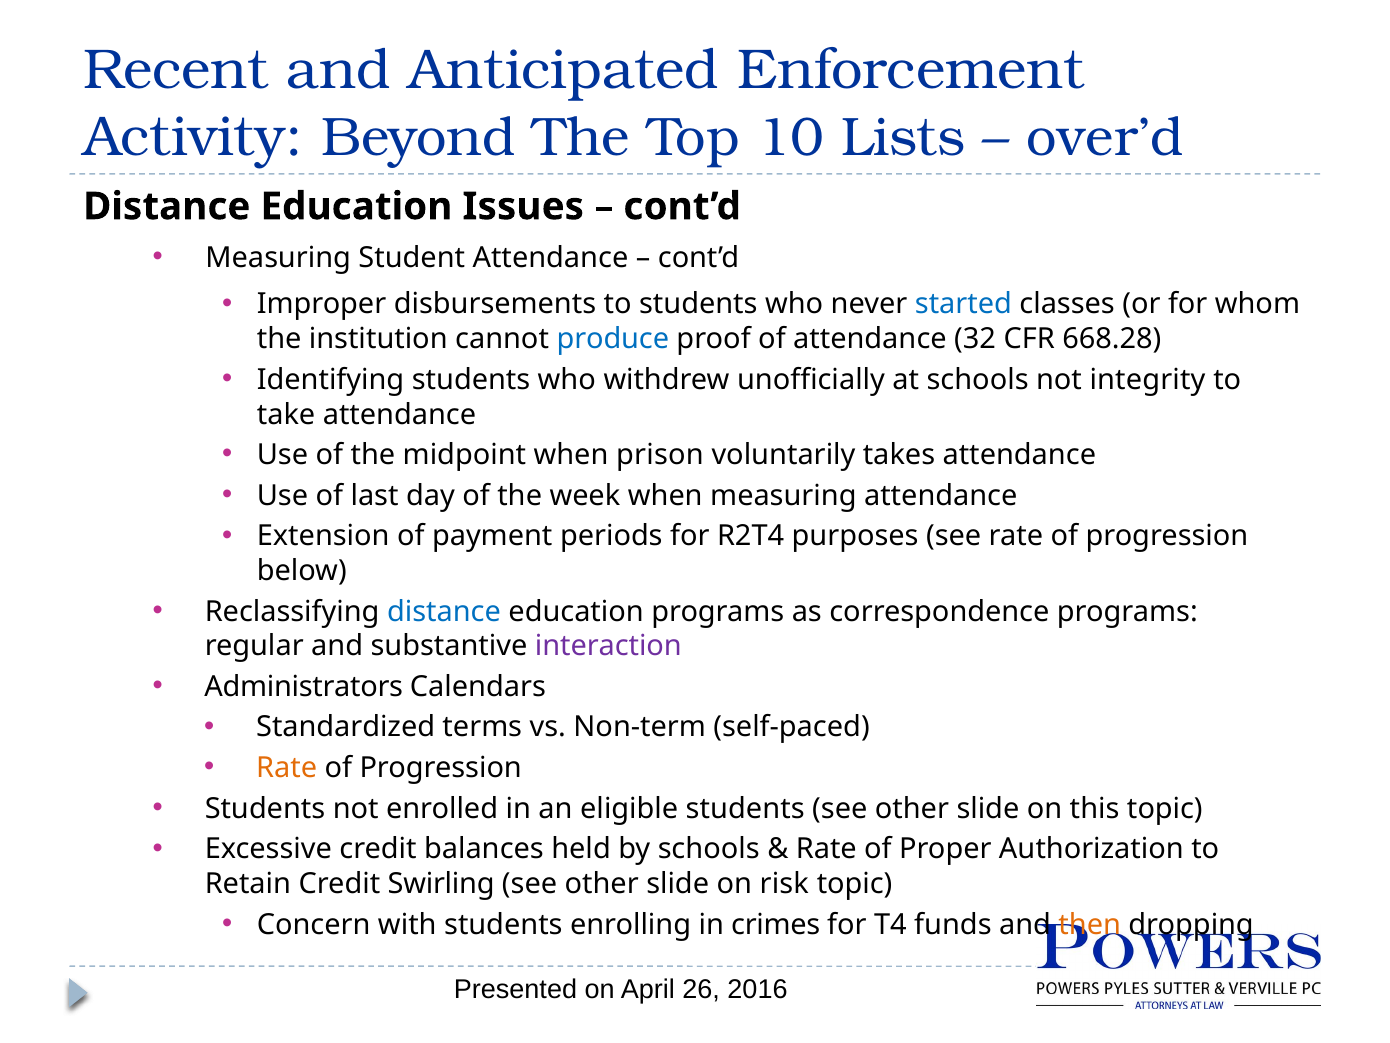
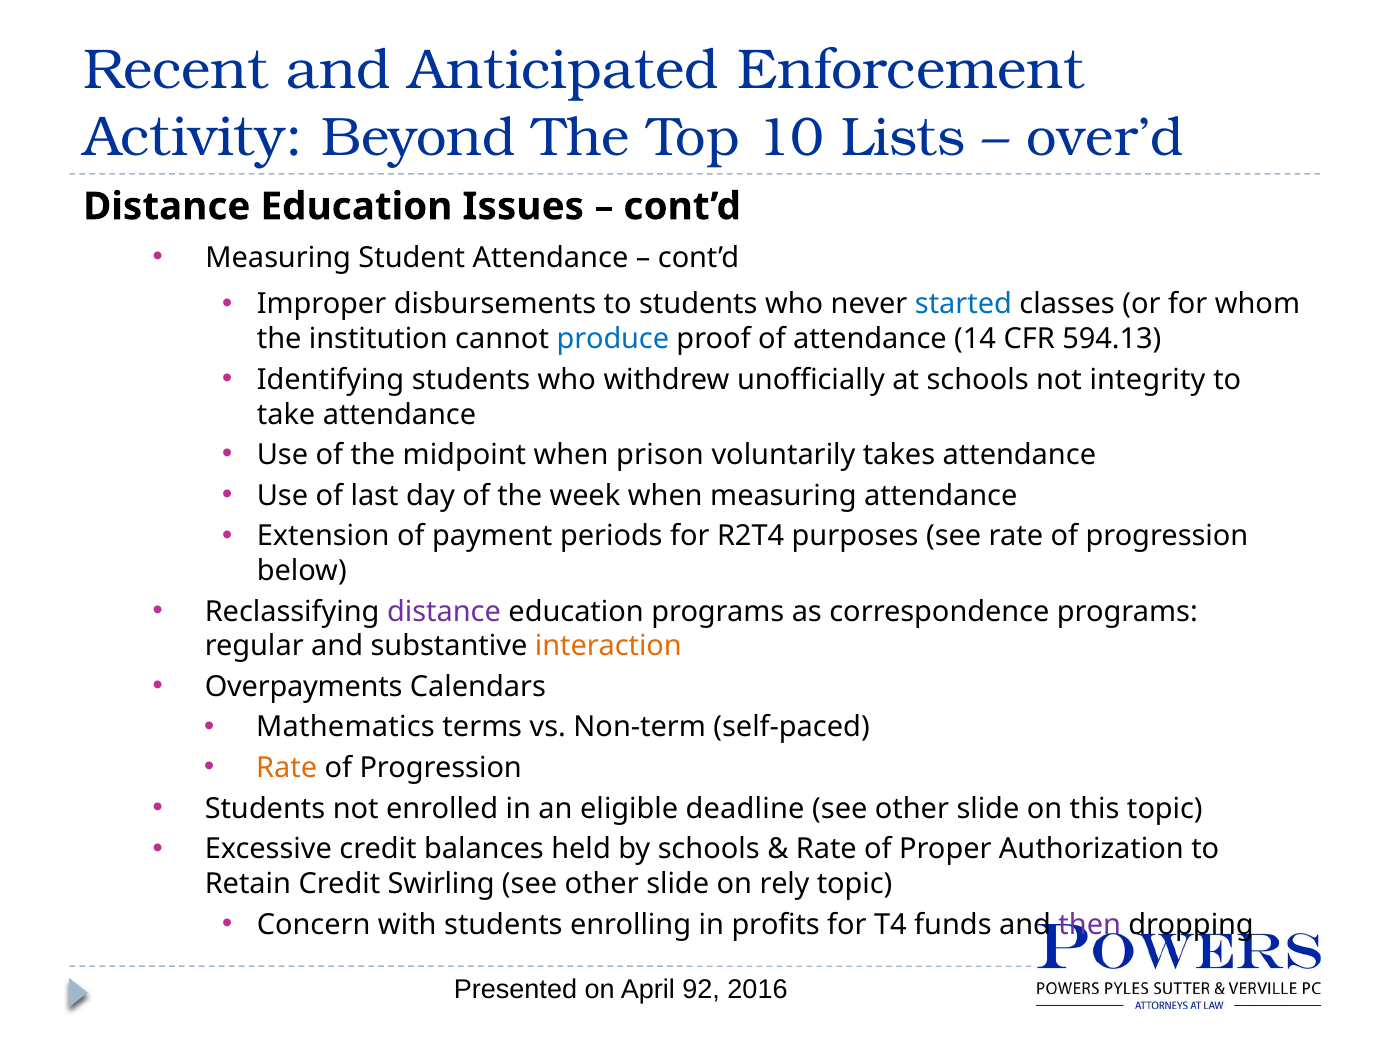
32: 32 -> 14
668.28: 668.28 -> 594.13
distance at (444, 611) colour: blue -> purple
interaction colour: purple -> orange
Administrators: Administrators -> Overpayments
Standardized: Standardized -> Mathematics
eligible students: students -> deadline
risk: risk -> rely
crimes: crimes -> profits
then colour: orange -> purple
26: 26 -> 92
